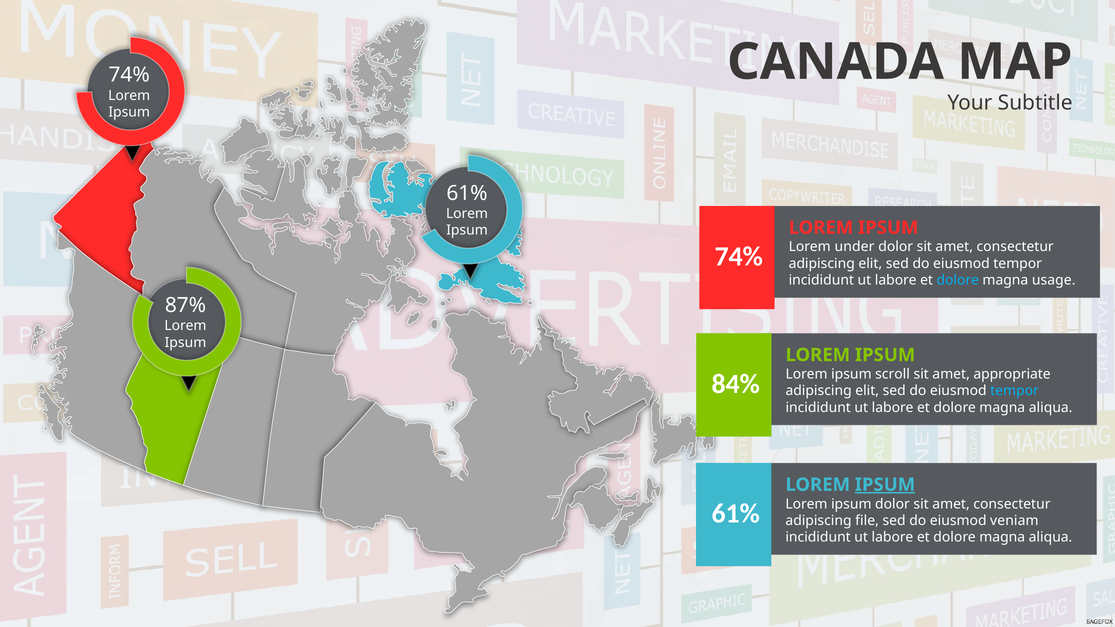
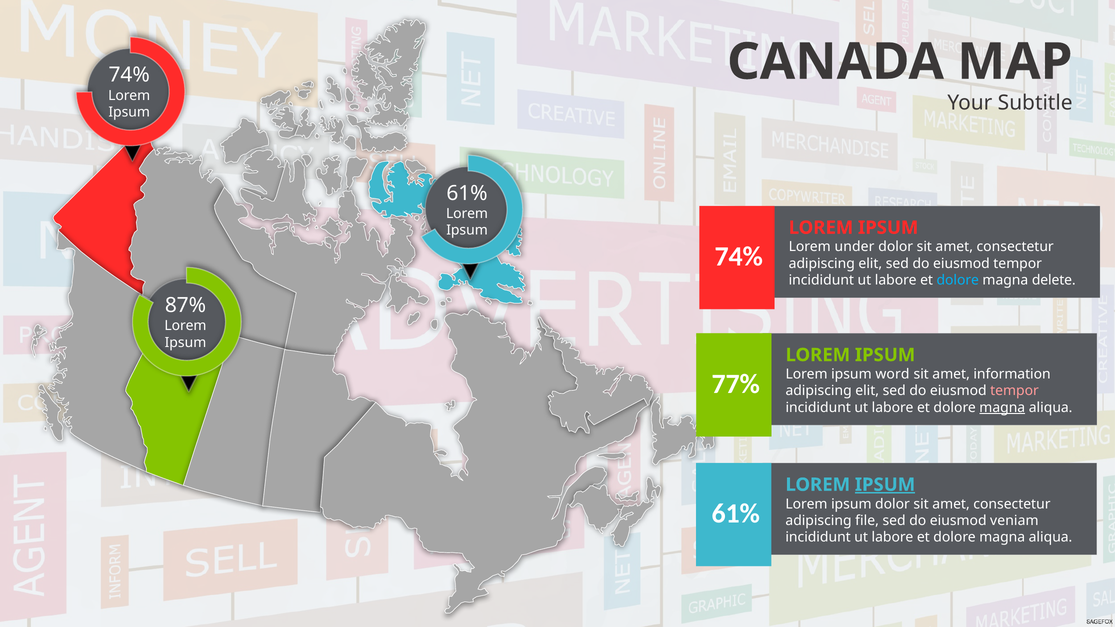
usage: usage -> delete
scroll: scroll -> word
appropriate: appropriate -> information
84%: 84% -> 77%
tempor at (1015, 391) colour: light blue -> pink
magna at (1002, 408) underline: none -> present
